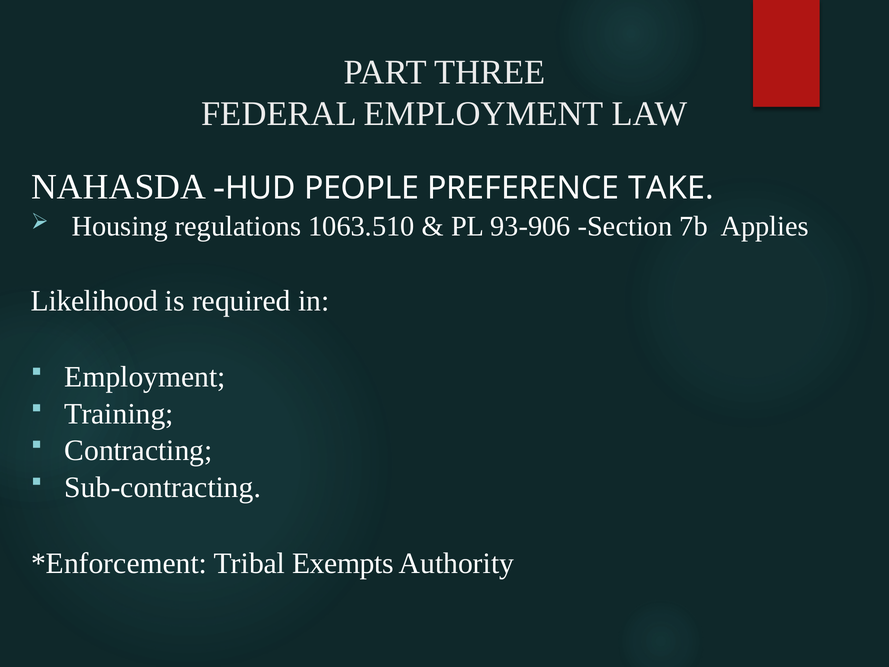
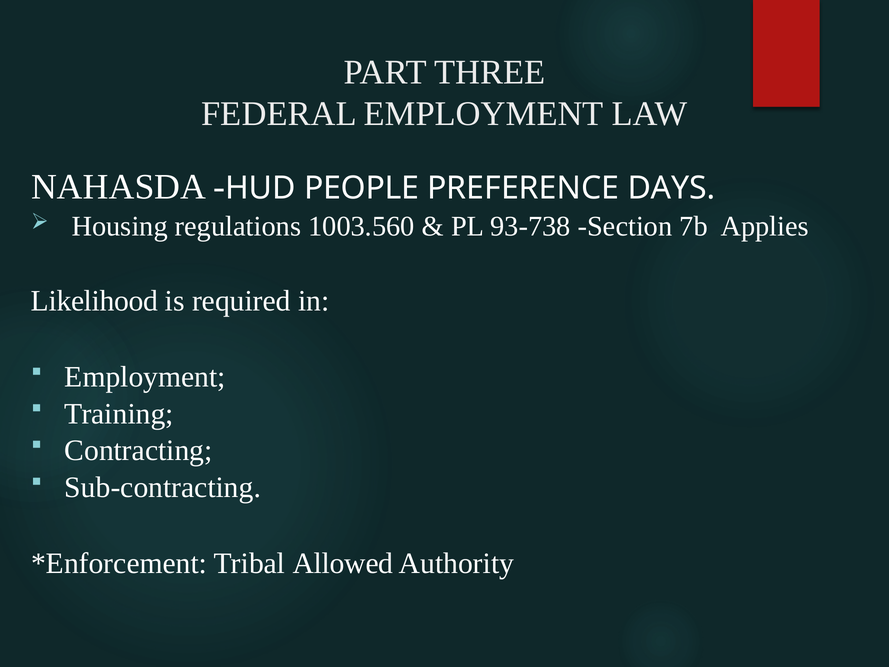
TAKE: TAKE -> DAYS
1063.510: 1063.510 -> 1003.560
93-906: 93-906 -> 93-738
Exempts: Exempts -> Allowed
